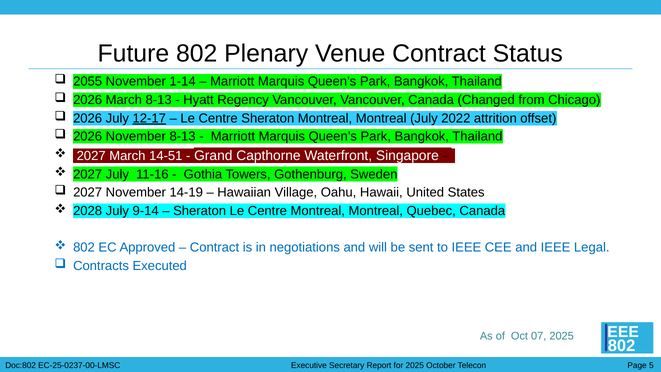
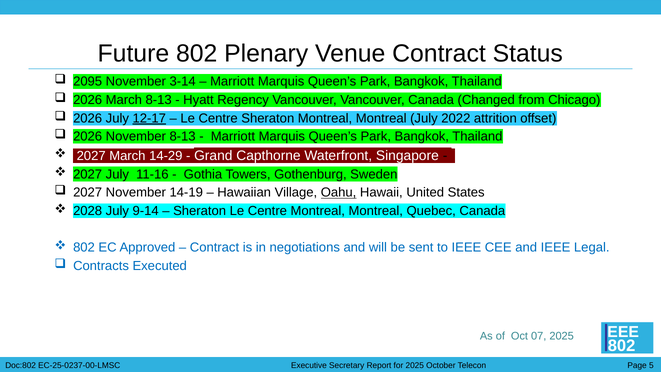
2055: 2055 -> 2095
1-14: 1-14 -> 3-14
14-51: 14-51 -> 14-29
Oahu underline: none -> present
